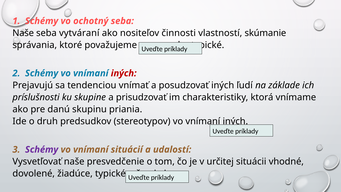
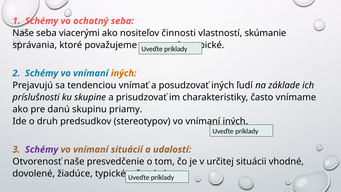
vytváraní: vytváraní -> viacerými
iných at (124, 73) colour: red -> orange
ktorá: ktorá -> často
priania: priania -> priamy
Vysvetľovať: Vysvetľovať -> Otvorenosť
